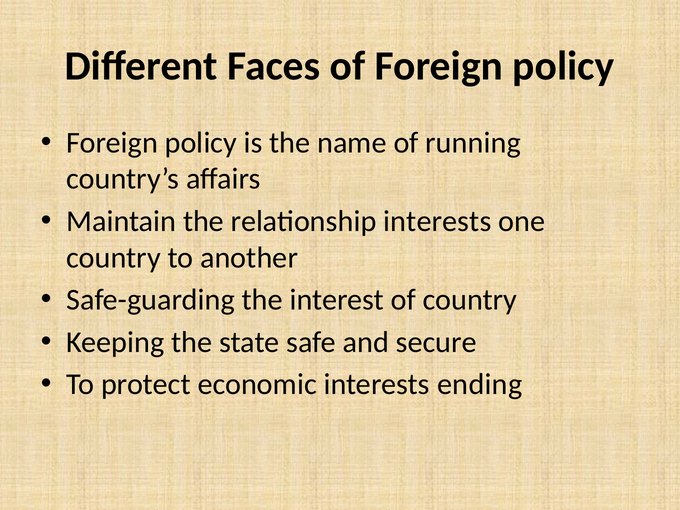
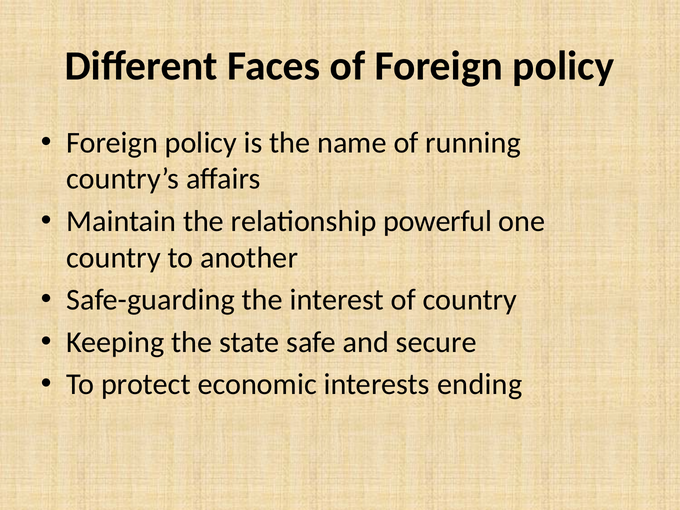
relationship interests: interests -> powerful
